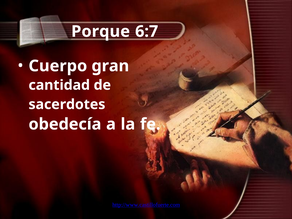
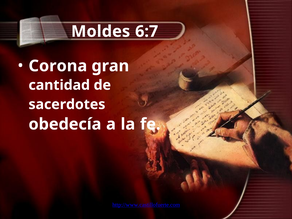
Porque: Porque -> Moldes
Cuerpo: Cuerpo -> Corona
